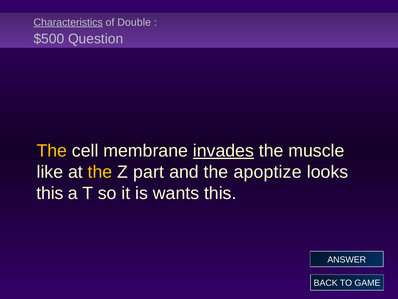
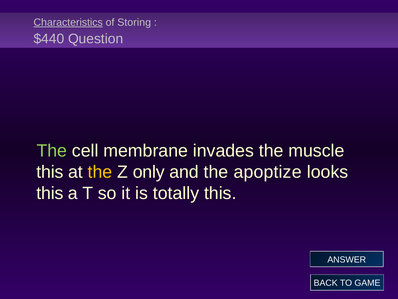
Double: Double -> Storing
$500: $500 -> $440
The at (52, 151) colour: yellow -> light green
invades underline: present -> none
like at (50, 172): like -> this
part: part -> only
wants: wants -> totally
